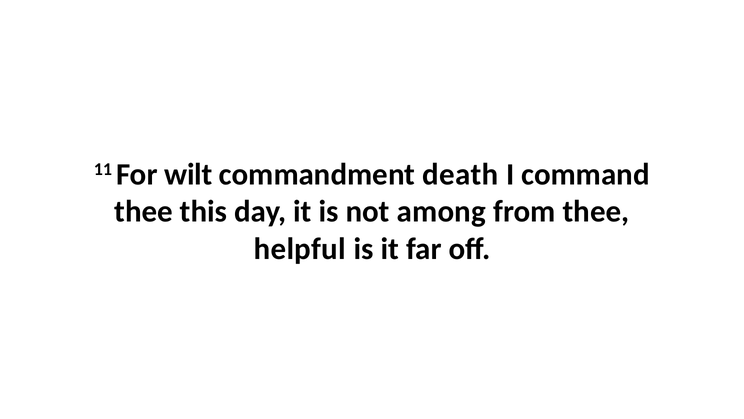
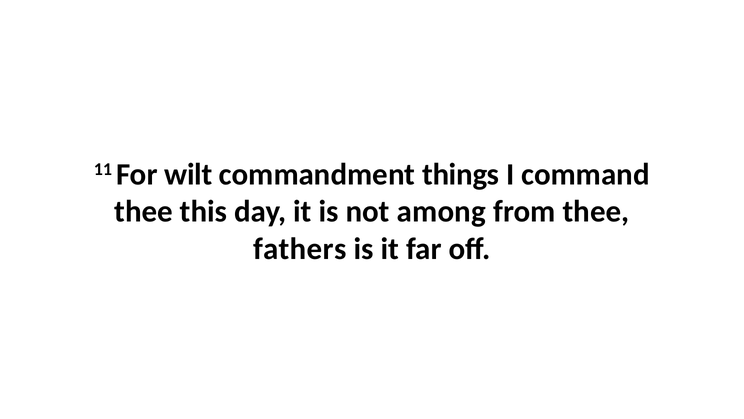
death: death -> things
helpful: helpful -> fathers
